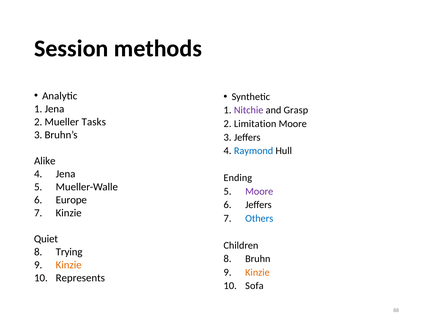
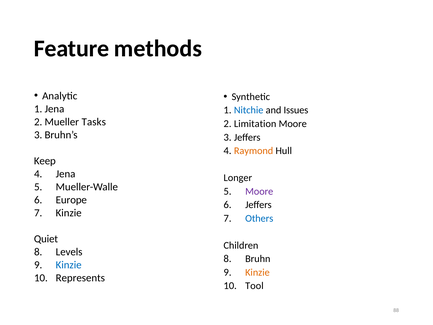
Session: Session -> Feature
Nitchie colour: purple -> blue
Grasp: Grasp -> Issues
Raymond colour: blue -> orange
Alike: Alike -> Keep
Ending: Ending -> Longer
Trying: Trying -> Levels
Kinzie at (69, 265) colour: orange -> blue
Sofa: Sofa -> Tool
